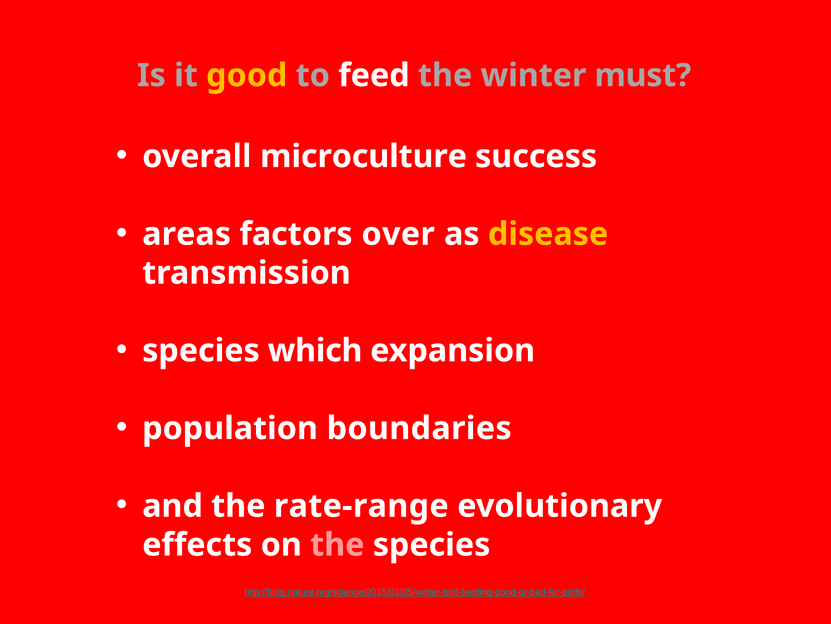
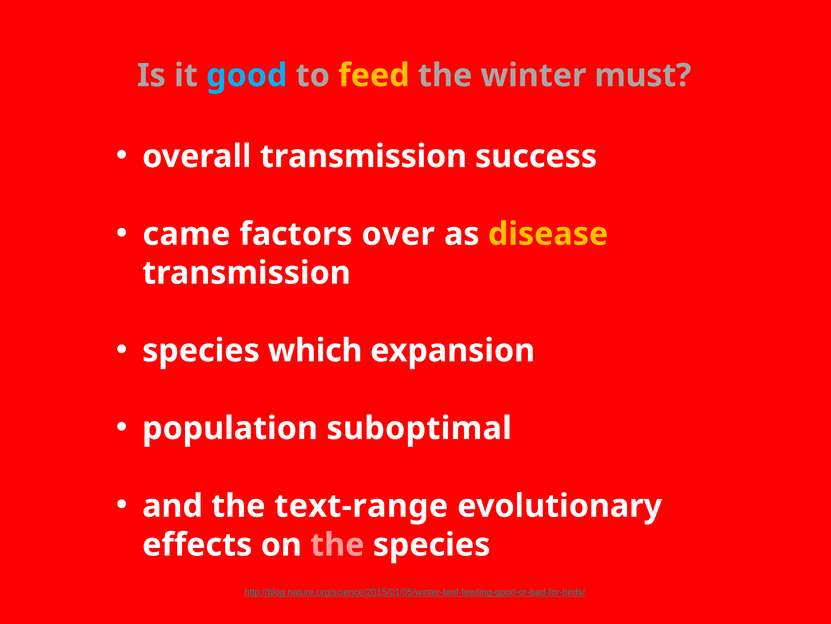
good colour: yellow -> light blue
feed colour: white -> yellow
overall microculture: microculture -> transmission
areas: areas -> came
boundaries: boundaries -> suboptimal
rate-range: rate-range -> text-range
